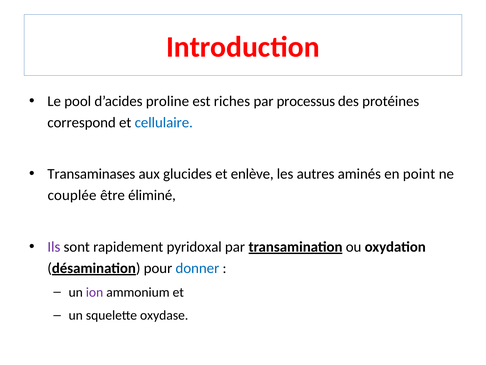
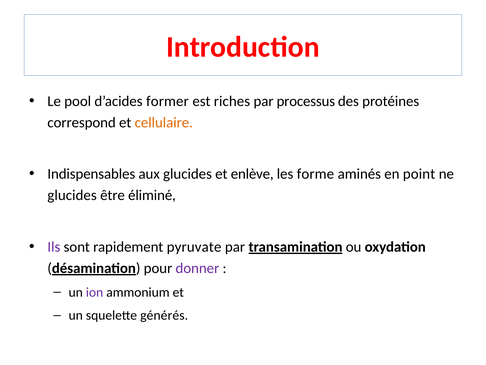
proline: proline -> former
cellulaire colour: blue -> orange
Transaminases: Transaminases -> Indispensables
autres: autres -> forme
couplée at (72, 195): couplée -> glucides
pyridoxal: pyridoxal -> pyruvate
donner colour: blue -> purple
oxydase: oxydase -> générés
